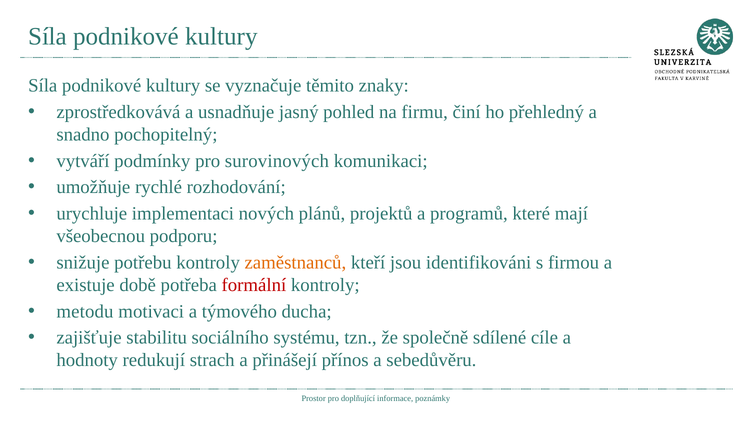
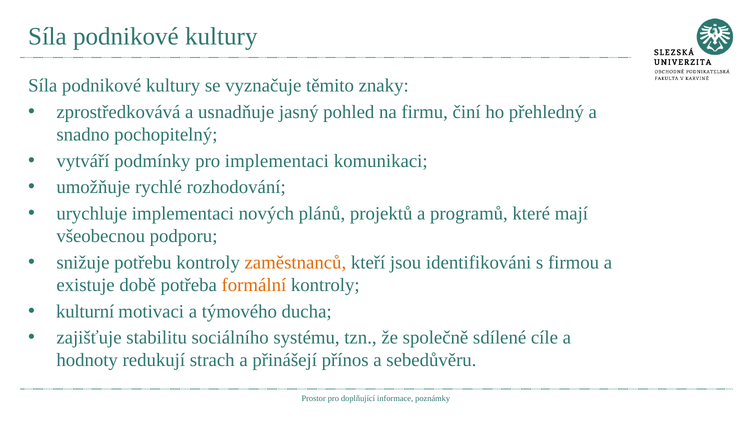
pro surovinových: surovinových -> implementaci
formální colour: red -> orange
metodu: metodu -> kulturní
